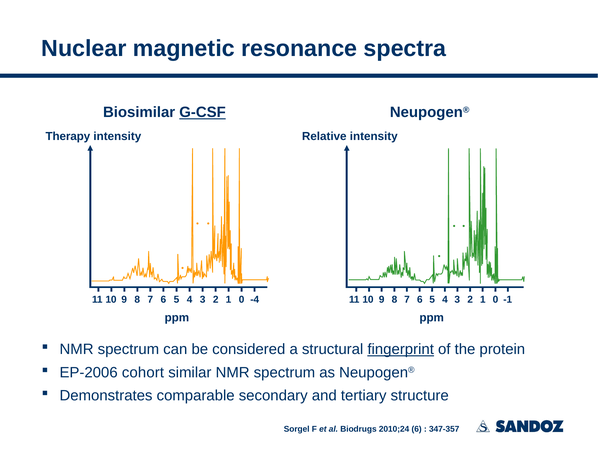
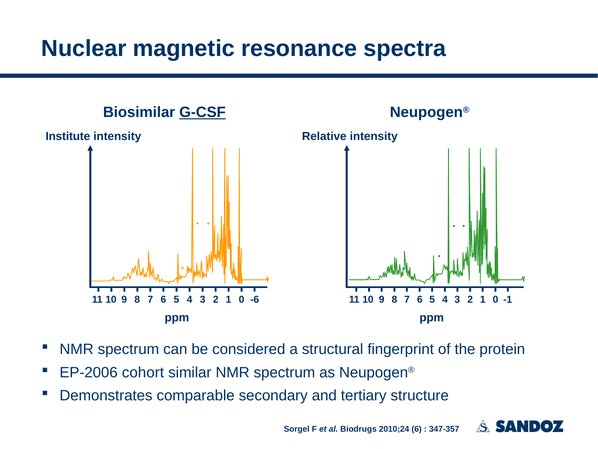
Therapy: Therapy -> Institute
-4: -4 -> -6
fingerprint underline: present -> none
